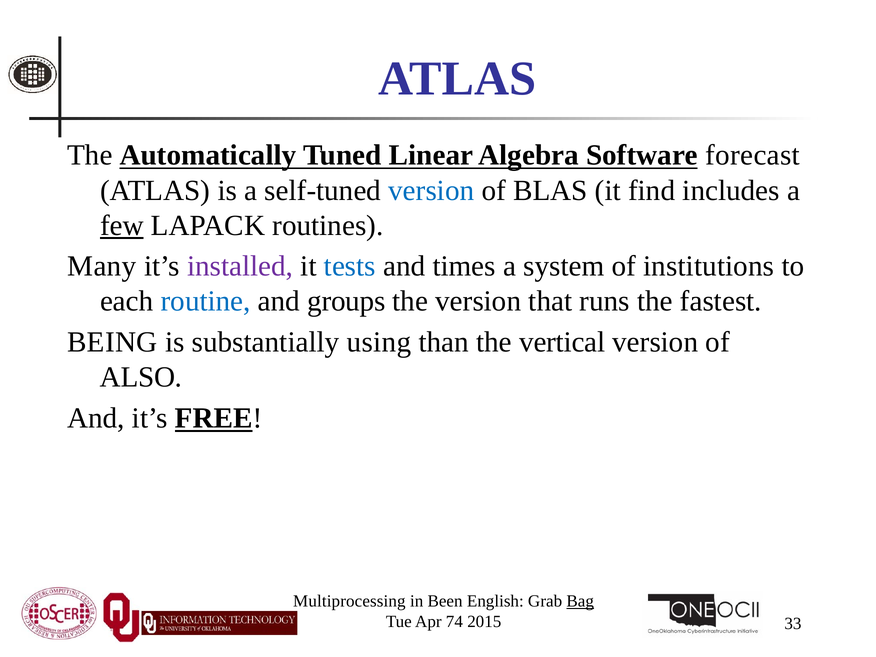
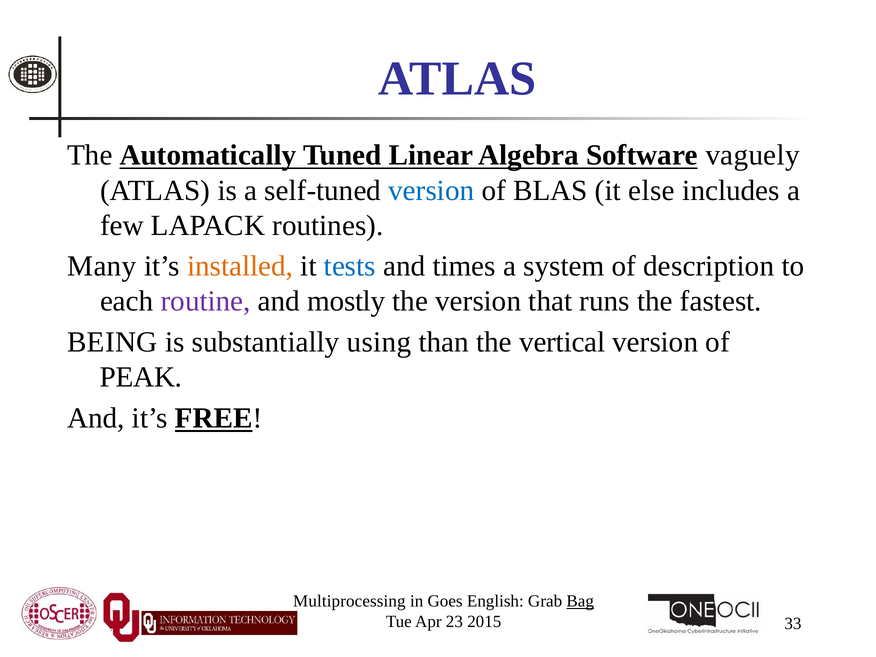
forecast: forecast -> vaguely
find: find -> else
few underline: present -> none
installed colour: purple -> orange
institutions: institutions -> description
routine colour: blue -> purple
groups: groups -> mostly
ALSO: ALSO -> PEAK
Been: Been -> Goes
74: 74 -> 23
